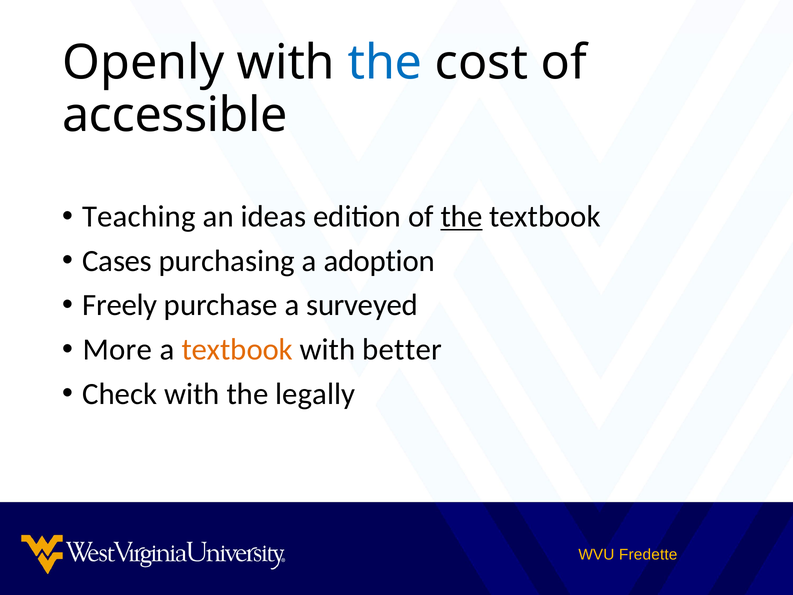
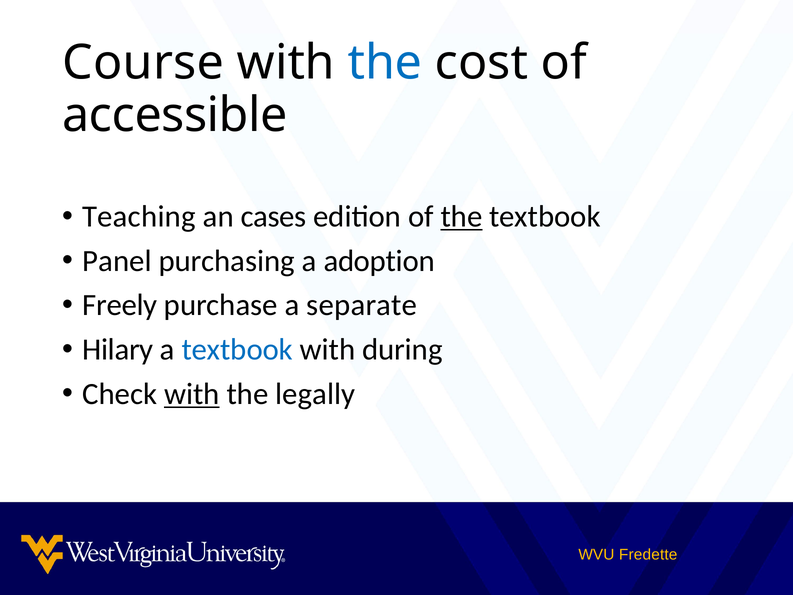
Openly: Openly -> Course
ideas: ideas -> cases
Cases: Cases -> Panel
surveyed: surveyed -> separate
More: More -> Hilary
textbook at (237, 349) colour: orange -> blue
better: better -> during
with at (192, 394) underline: none -> present
